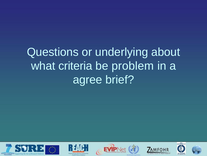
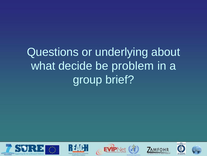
criteria: criteria -> decide
agree: agree -> group
